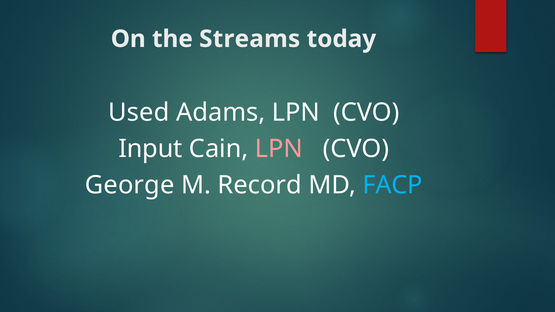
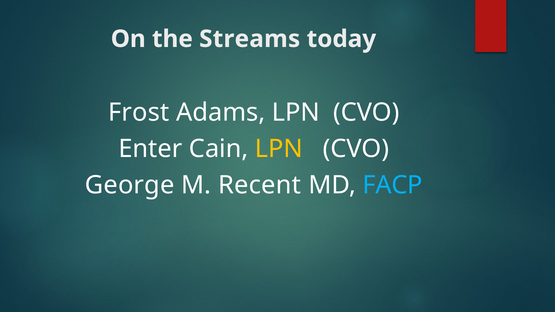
Used: Used -> Frost
Input: Input -> Enter
LPN at (279, 149) colour: pink -> yellow
Record: Record -> Recent
